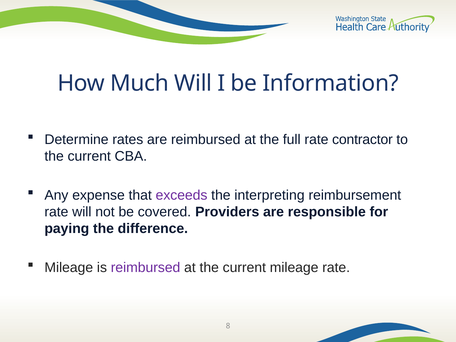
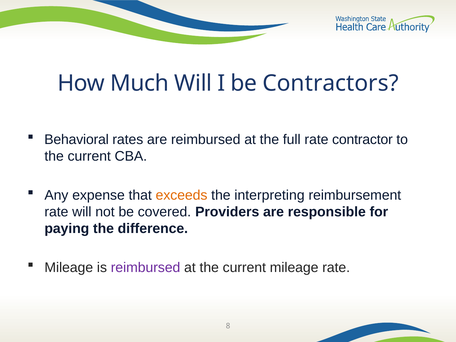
Information: Information -> Contractors
Determine: Determine -> Behavioral
exceeds colour: purple -> orange
